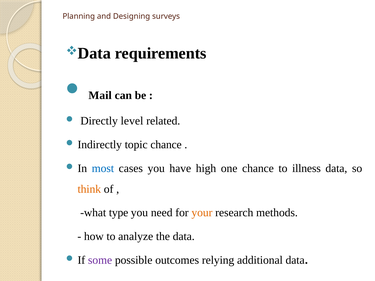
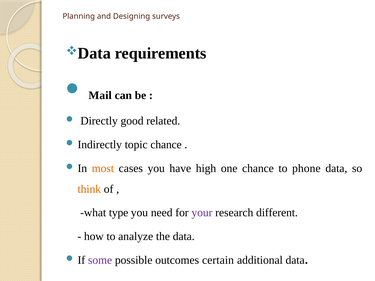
level: level -> good
most colour: blue -> orange
illness: illness -> phone
your colour: orange -> purple
methods: methods -> different
relying: relying -> certain
